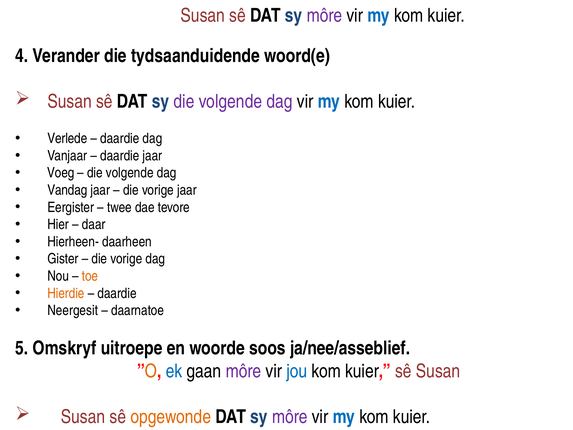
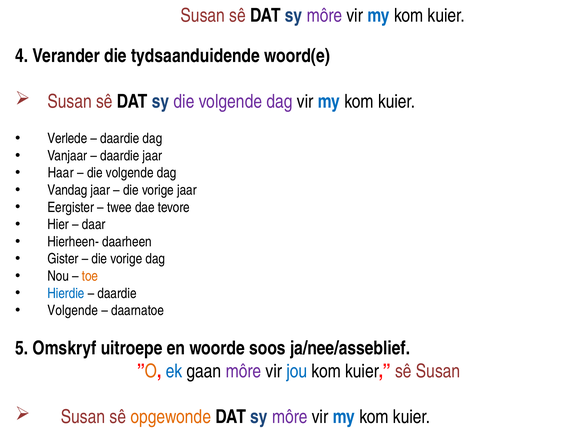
Voeg: Voeg -> Haar
Hierdie colour: orange -> blue
Neergesit at (73, 310): Neergesit -> Volgende
